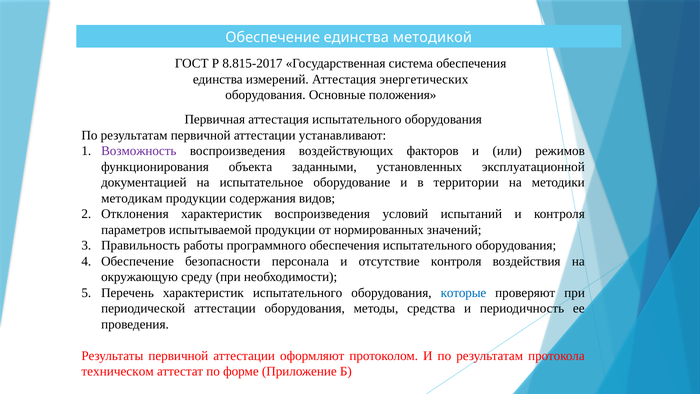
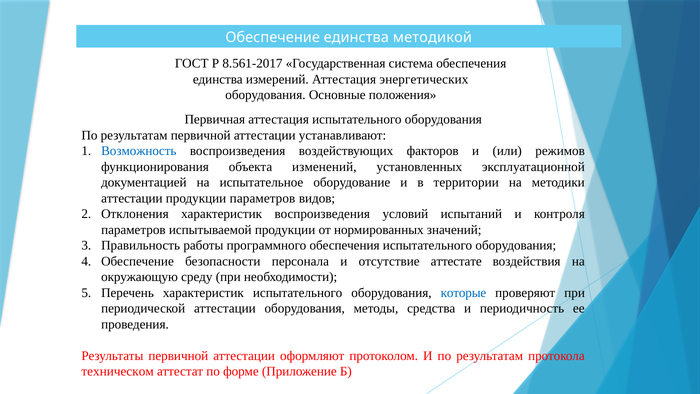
8.815-2017: 8.815-2017 -> 8.561-2017
Возможность colour: purple -> blue
заданными: заданными -> изменений
методикам at (132, 198): методикам -> аттестации
продукции содержания: содержания -> параметров
отсутствие контроля: контроля -> аттестате
